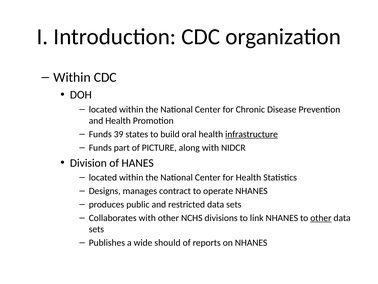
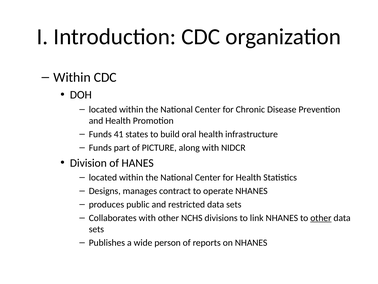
39: 39 -> 41
infrastructure underline: present -> none
should: should -> person
